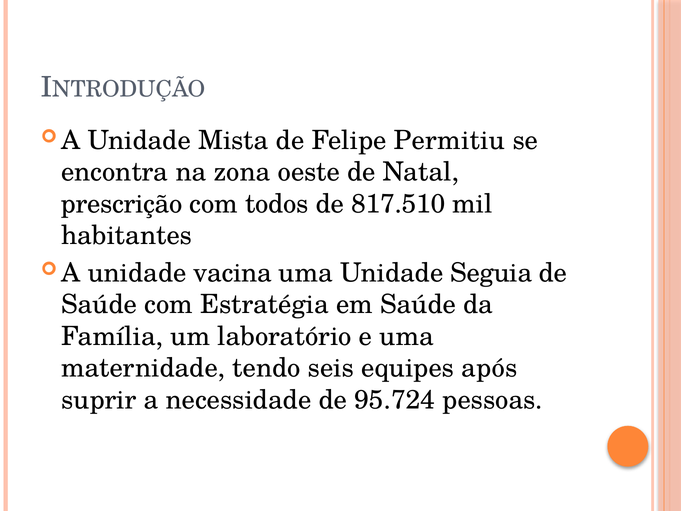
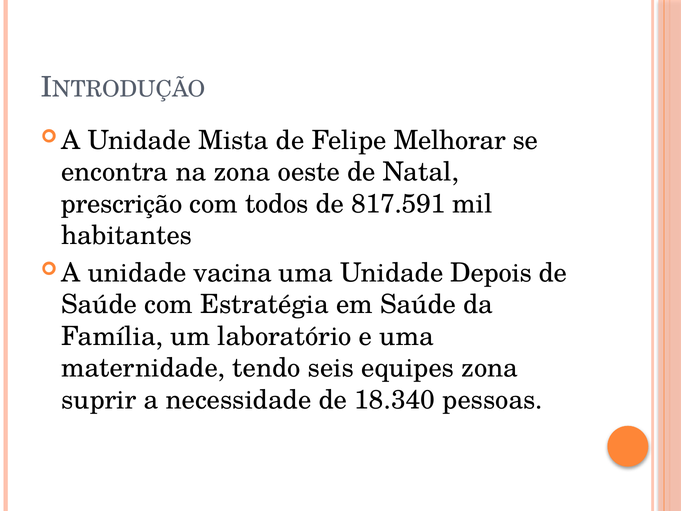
Permitiu: Permitiu -> Melhorar
817.510: 817.510 -> 817.591
Seguia: Seguia -> Depois
equipes após: após -> zona
95.724: 95.724 -> 18.340
